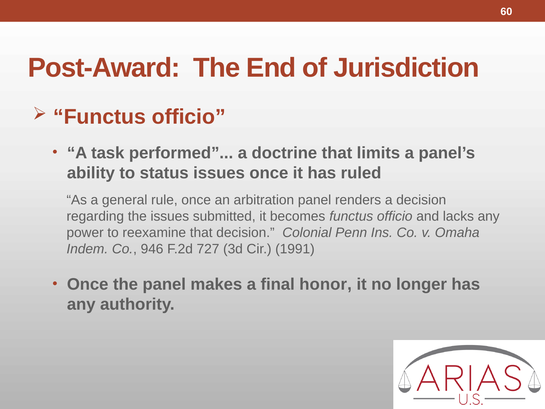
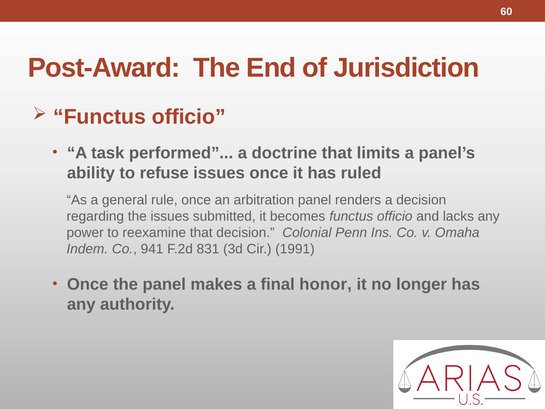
status: status -> refuse
946: 946 -> 941
727: 727 -> 831
